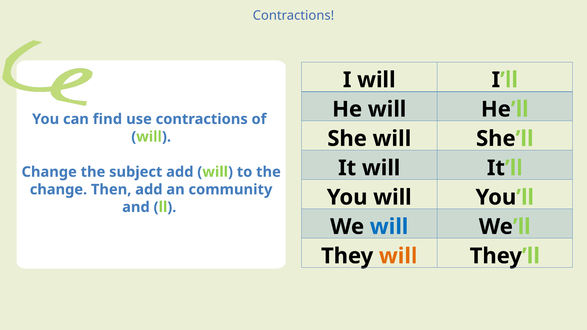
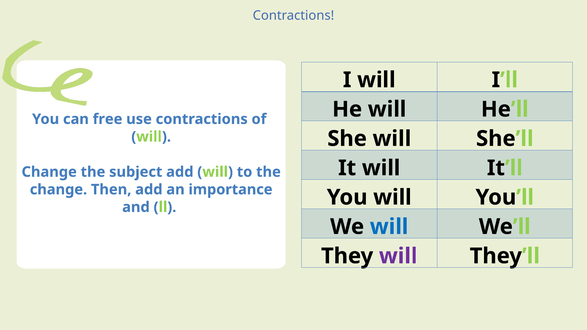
find: find -> free
community: community -> importance
will at (398, 256) colour: orange -> purple
